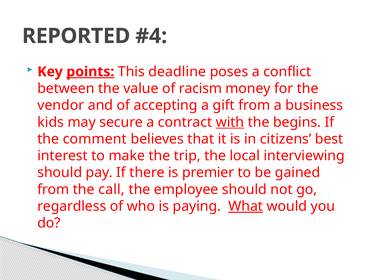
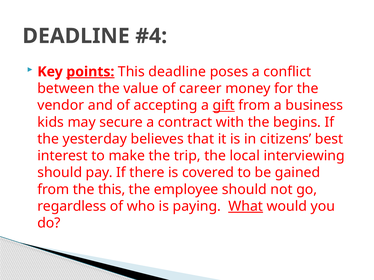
REPORTED at (76, 36): REPORTED -> DEADLINE
racism: racism -> career
gift underline: none -> present
with underline: present -> none
comment: comment -> yesterday
premier: premier -> covered
the call: call -> this
